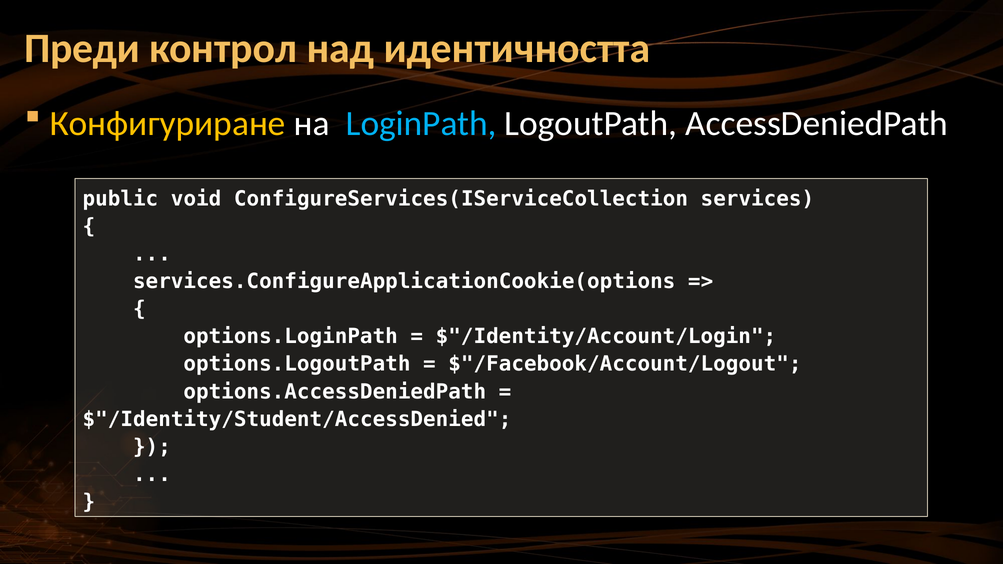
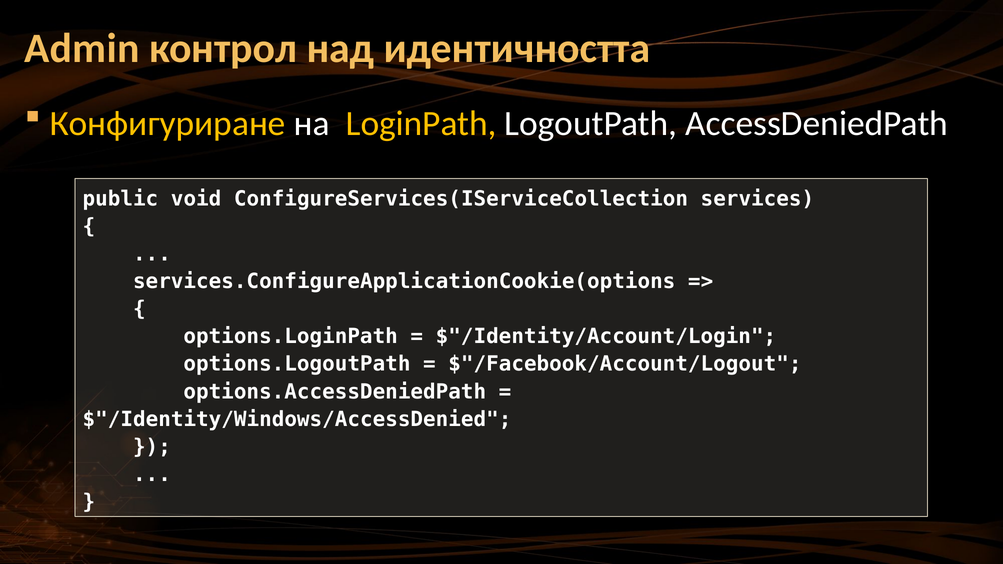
Преди: Преди -> Admin
LoginPath colour: light blue -> yellow
$"/Identity/Student/AccessDenied: $"/Identity/Student/AccessDenied -> $"/Identity/Windows/AccessDenied
